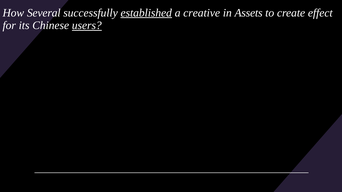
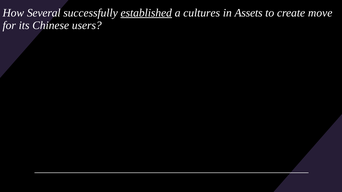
creative: creative -> cultures
effect: effect -> move
users underline: present -> none
